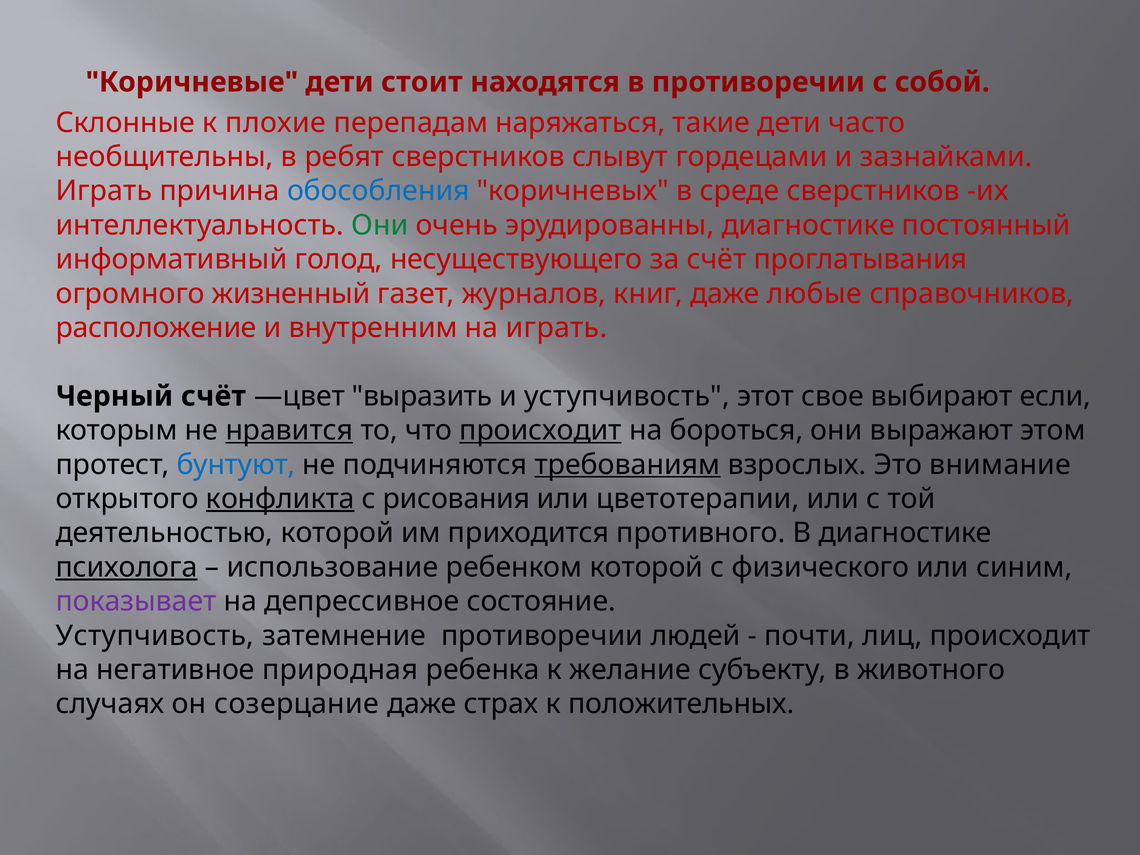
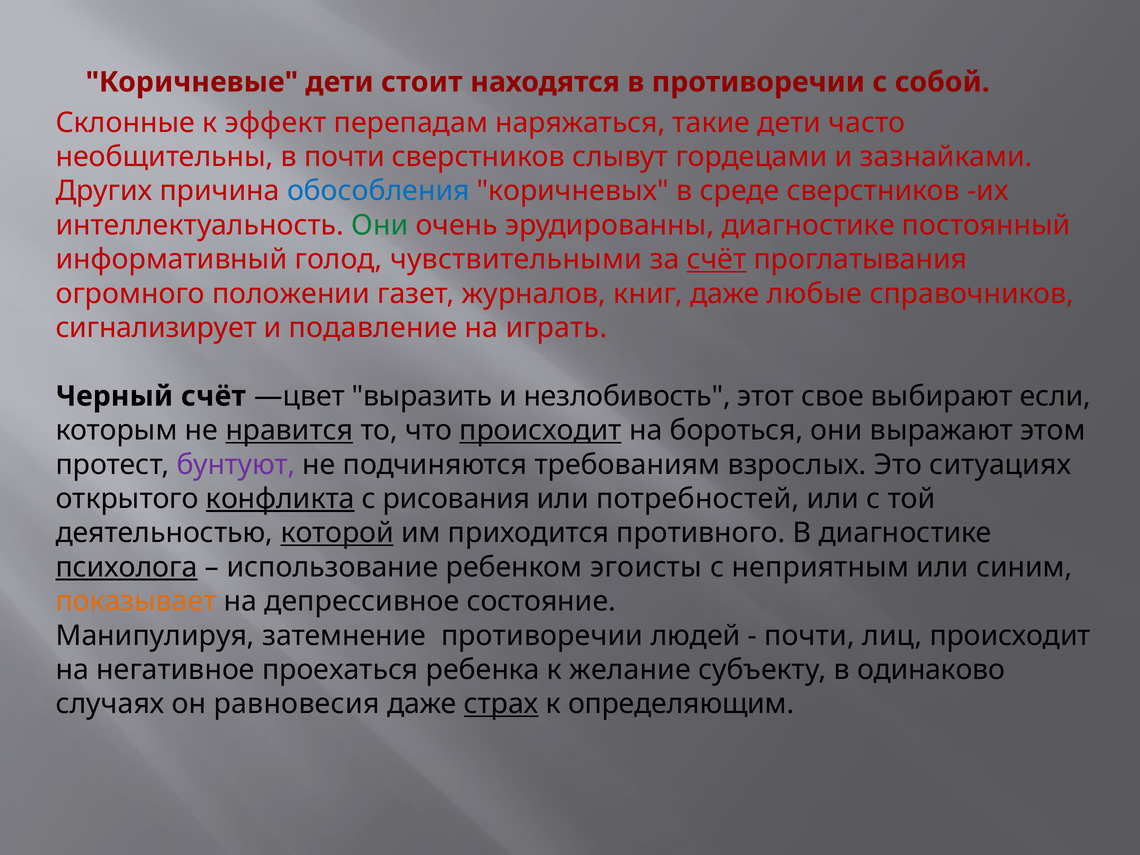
плохие: плохие -> эффект
в ребят: ребят -> почти
Играть at (104, 191): Играть -> Других
несуществующего: несуществующего -> чувствительными
счёт at (717, 259) underline: none -> present
жизненный: жизненный -> положении
расположение: расположение -> сигнализирует
внутренним: внутренним -> подавление
и уступчивость: уступчивость -> незлобивость
бунтуют colour: blue -> purple
требованиям underline: present -> none
внимание: внимание -> ситуациях
цветотерапии: цветотерапии -> потребностей
которой at (337, 533) underline: none -> present
ребенком которой: которой -> эгоисты
физического: физического -> неприятным
показывает colour: purple -> orange
Уступчивость at (155, 636): Уступчивость -> Манипулируя
природная: природная -> проехаться
животного: животного -> одинаково
созерцание: созерцание -> равновесия
страх underline: none -> present
положительных: положительных -> определяющим
